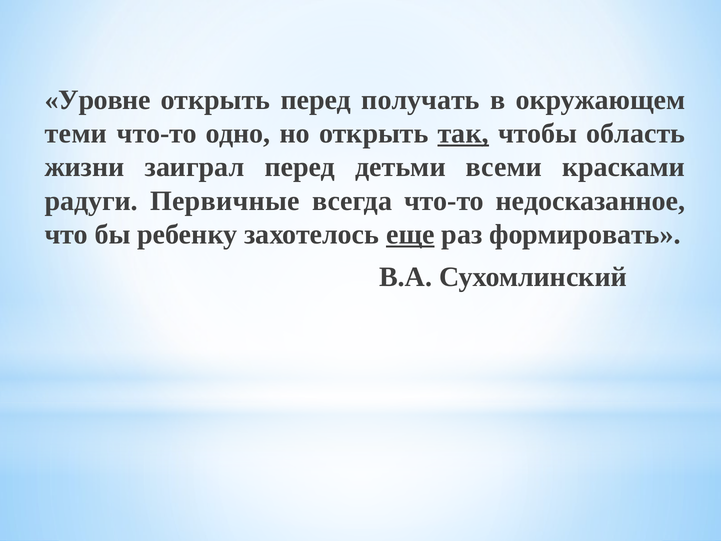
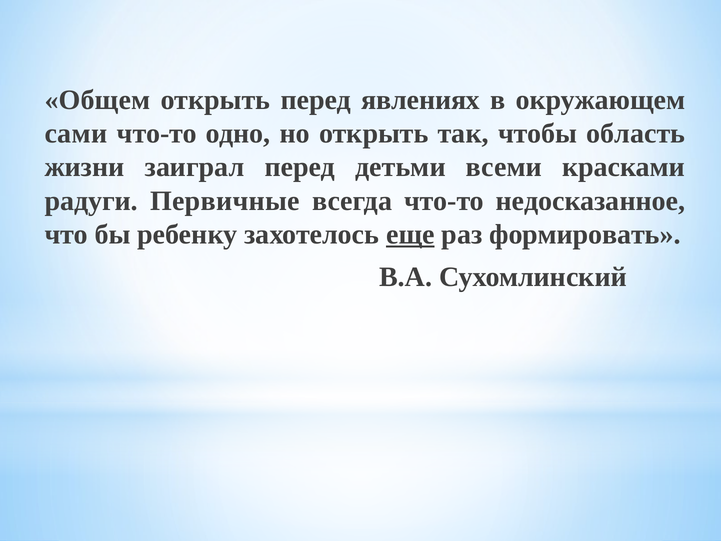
Уровне: Уровне -> Общем
получать: получать -> явлениях
теми: теми -> сами
так underline: present -> none
